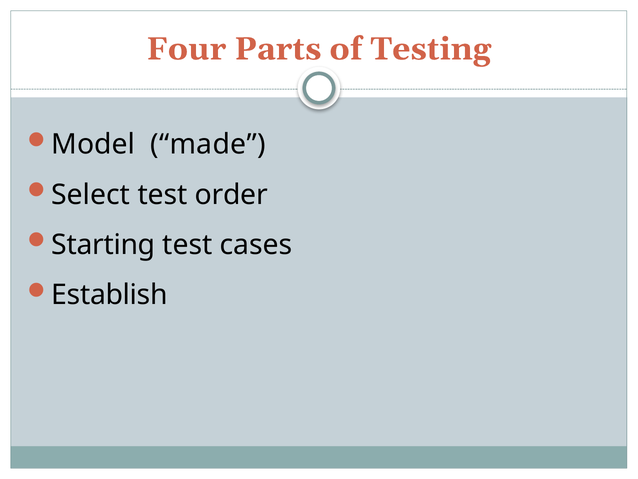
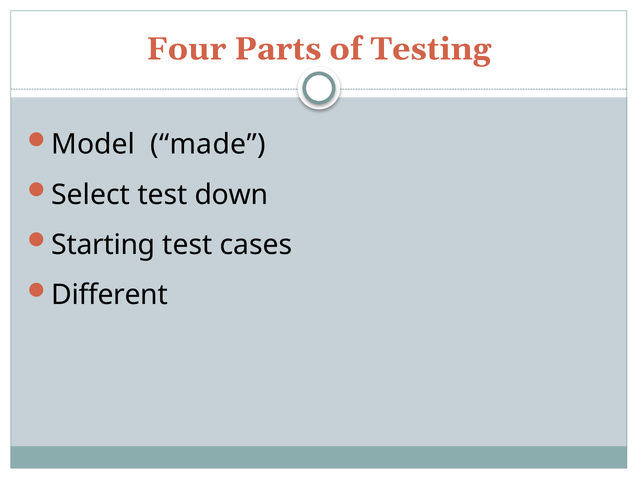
order: order -> down
Establish: Establish -> Different
